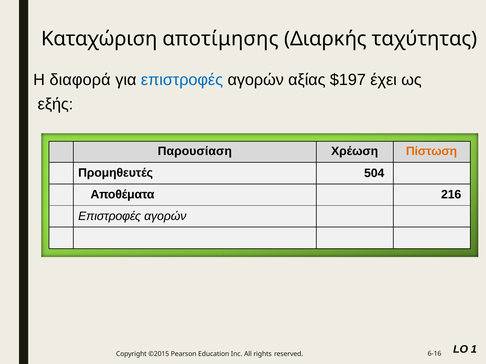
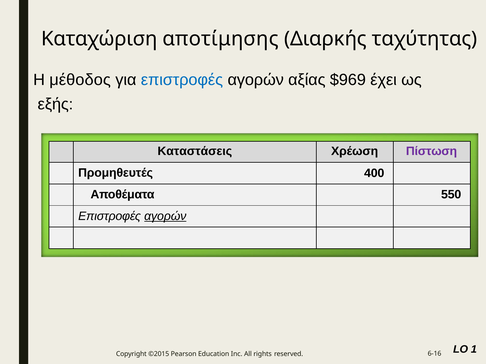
διαφορά: διαφορά -> μέθοδος
$197: $197 -> $969
Παρουσίαση: Παρουσίαση -> Καταστάσεις
Πίστωση colour: orange -> purple
504: 504 -> 400
216: 216 -> 550
αγορών at (165, 216) underline: none -> present
